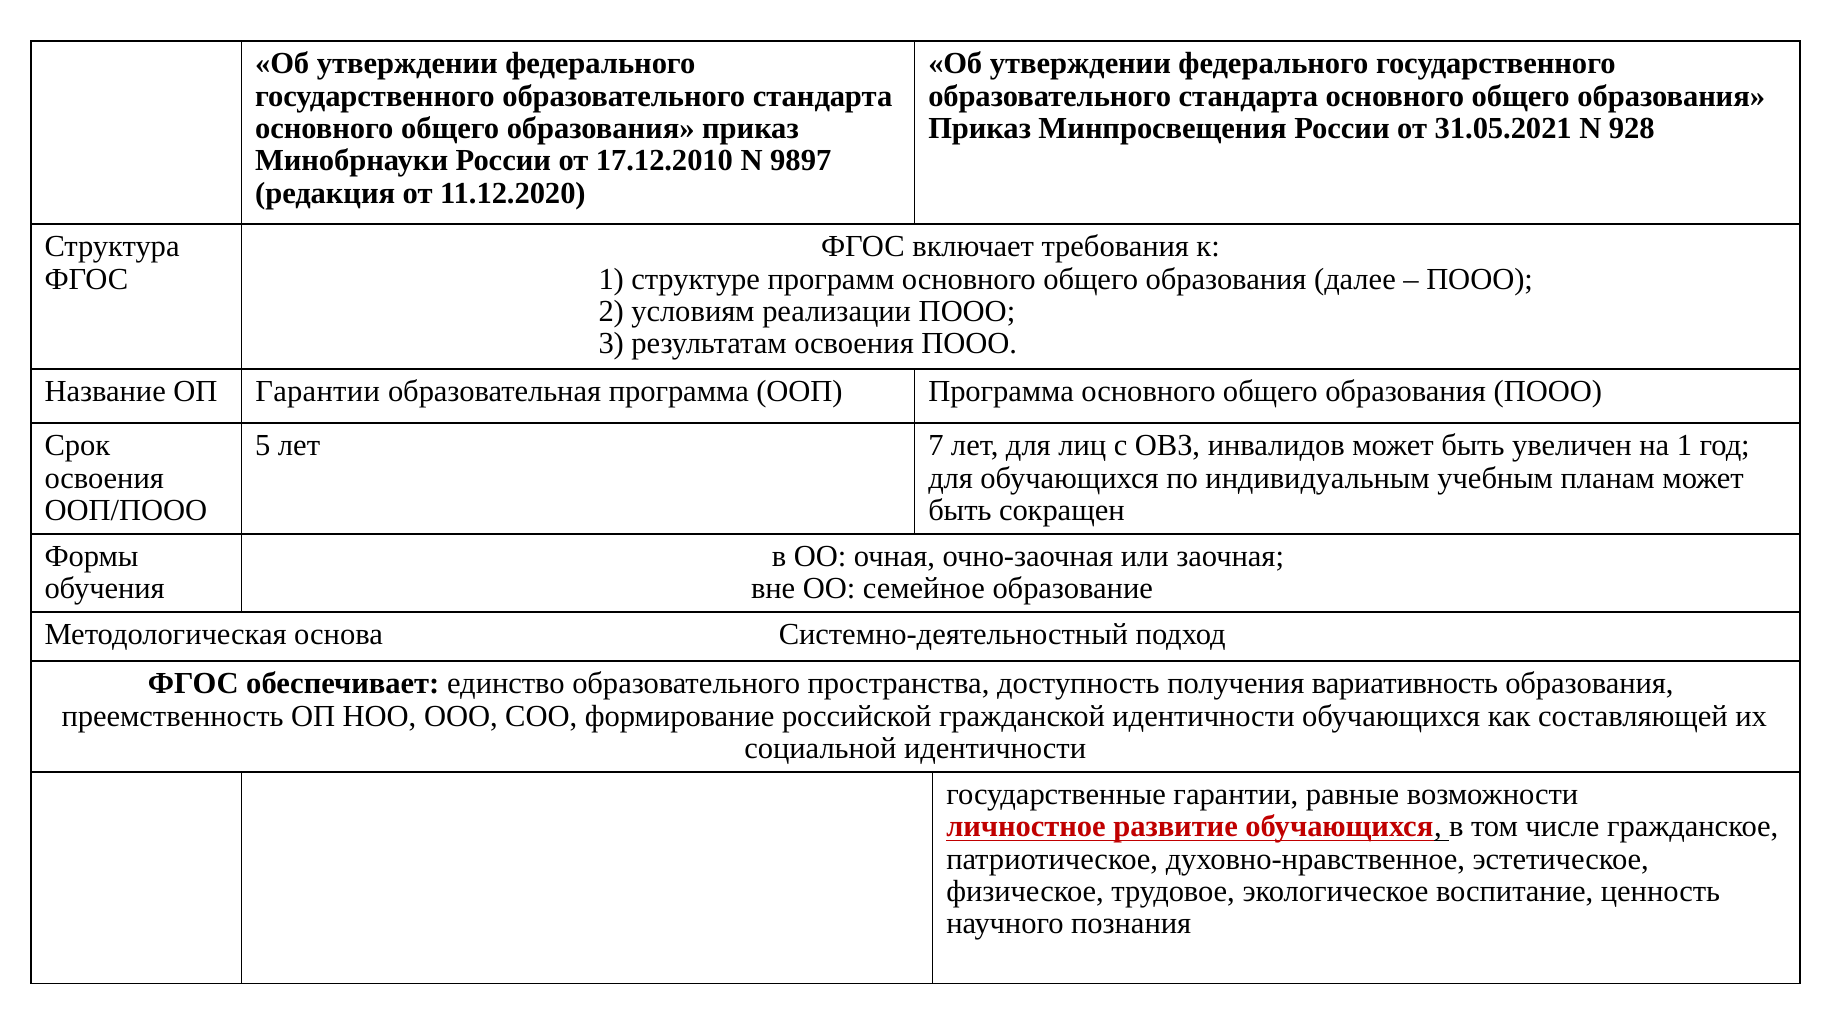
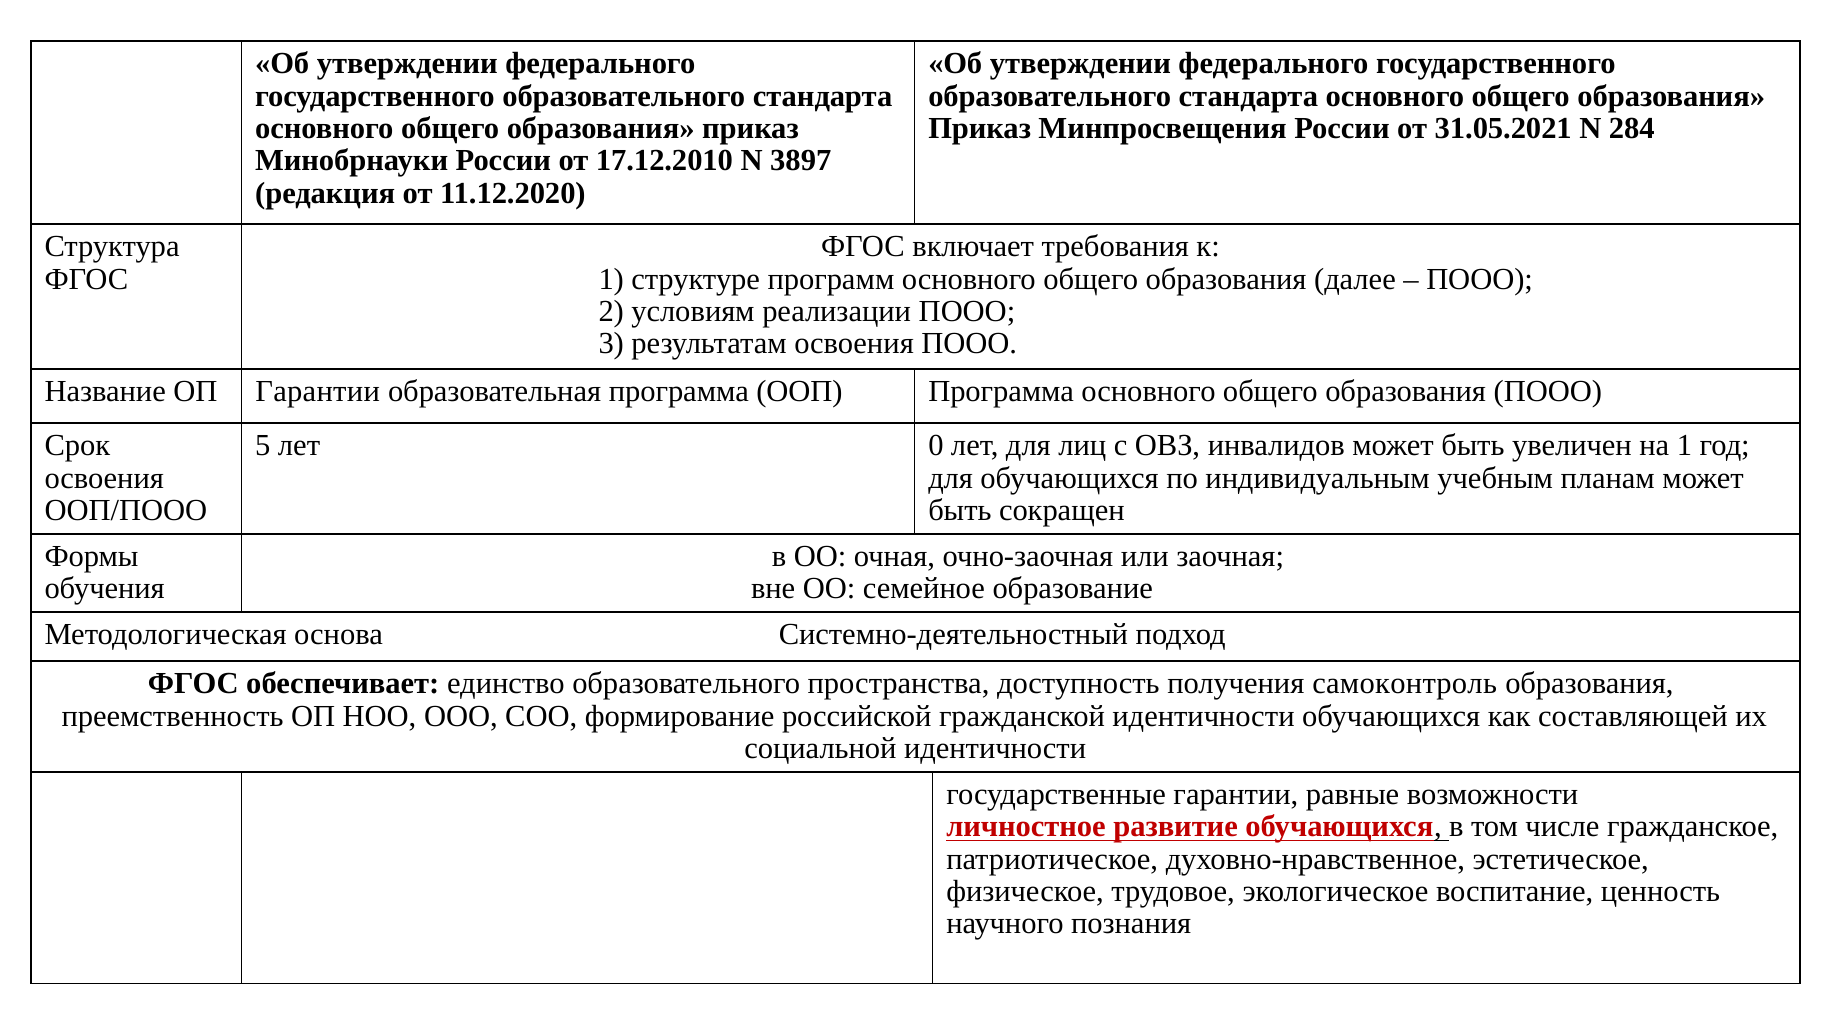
928: 928 -> 284
9897: 9897 -> 3897
7: 7 -> 0
вариативность: вариативность -> самоконтроль
